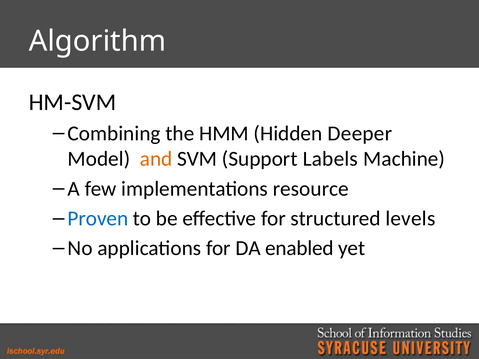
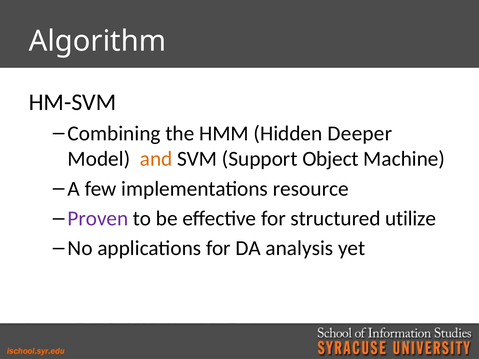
Labels: Labels -> Object
Proven colour: blue -> purple
levels: levels -> utilize
enabled: enabled -> analysis
